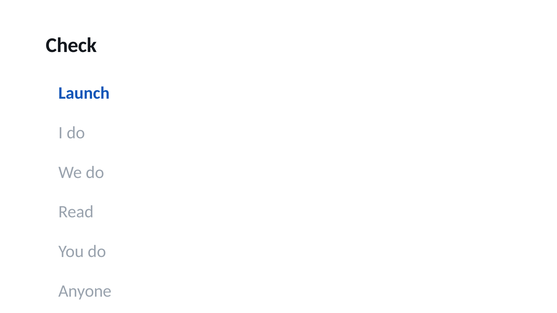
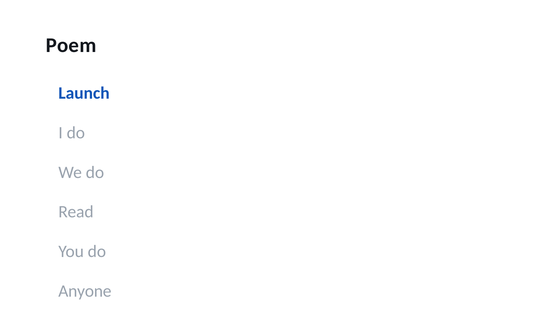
Check: Check -> Poem
